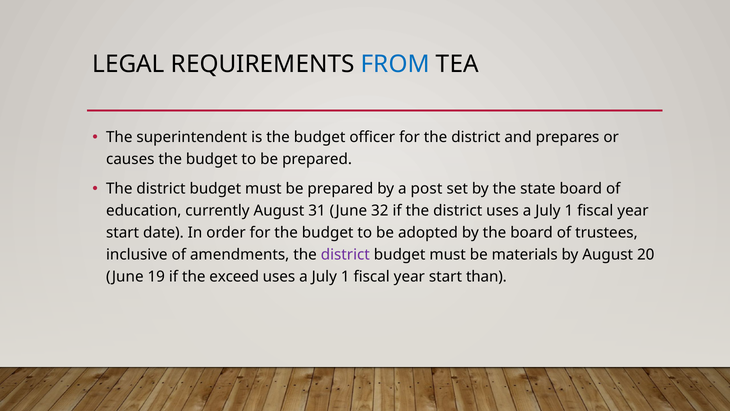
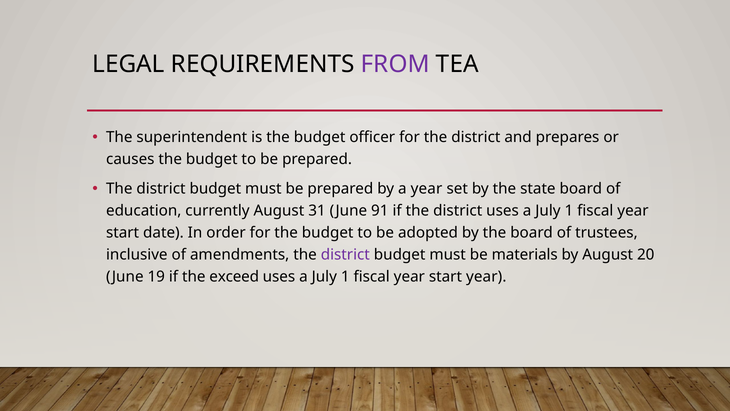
FROM colour: blue -> purple
a post: post -> year
32: 32 -> 91
start than: than -> year
